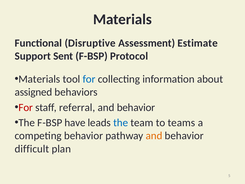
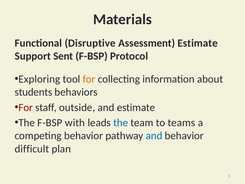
Materials at (39, 79): Materials -> Exploring
for at (89, 79) colour: blue -> orange
assigned: assigned -> students
referral: referral -> outside
behavior at (136, 107): behavior -> estimate
have: have -> with
and at (154, 136) colour: orange -> blue
